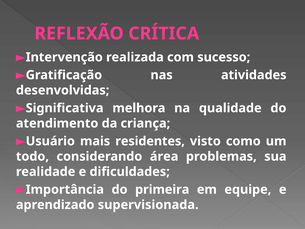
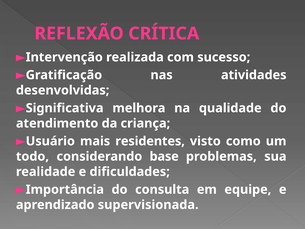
área: área -> base
primeira: primeira -> consulta
